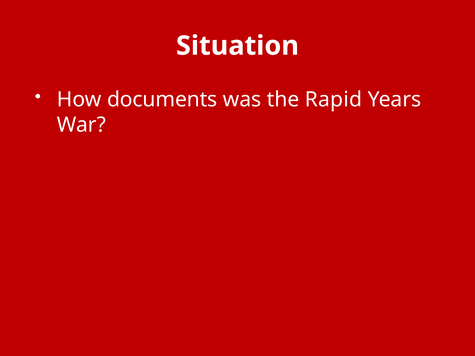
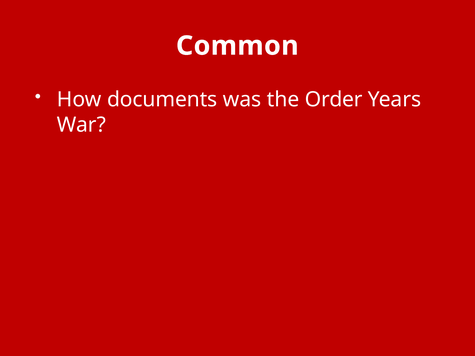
Situation: Situation -> Common
Rapid: Rapid -> Order
